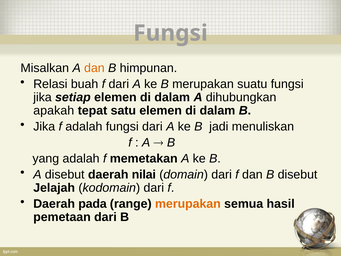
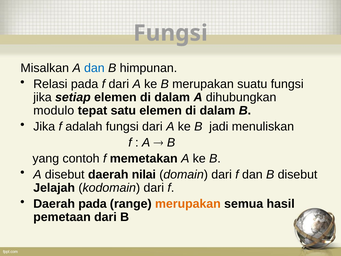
dan at (94, 68) colour: orange -> blue
Relasi buah: buah -> pada
apakah: apakah -> modulo
yang adalah: adalah -> contoh
